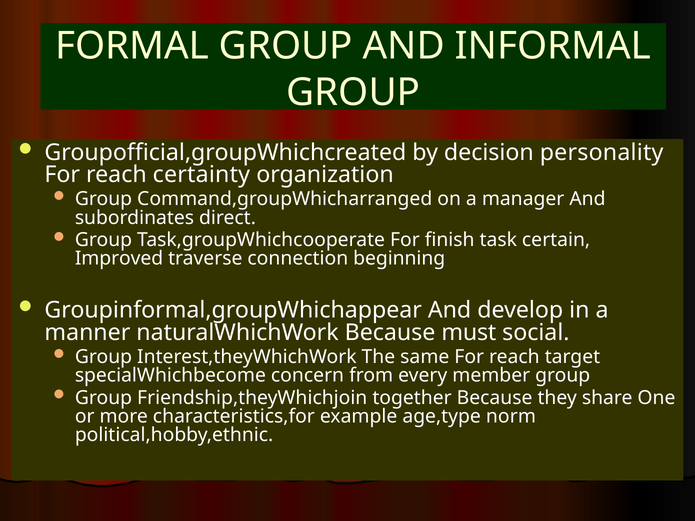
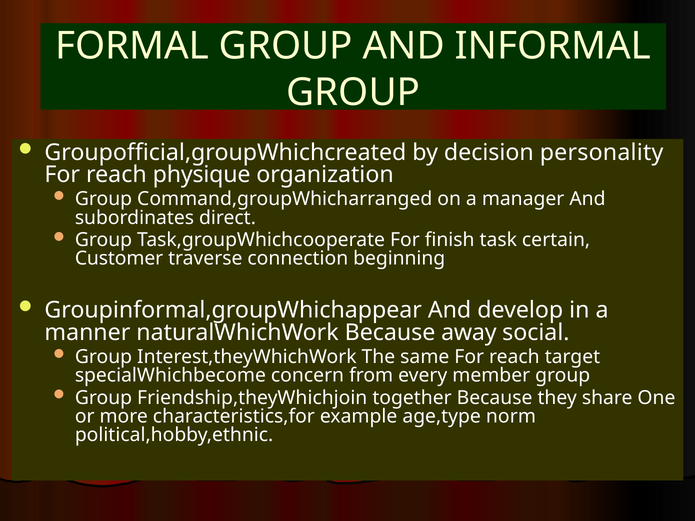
certainty: certainty -> physique
Improved: Improved -> Customer
must: must -> away
